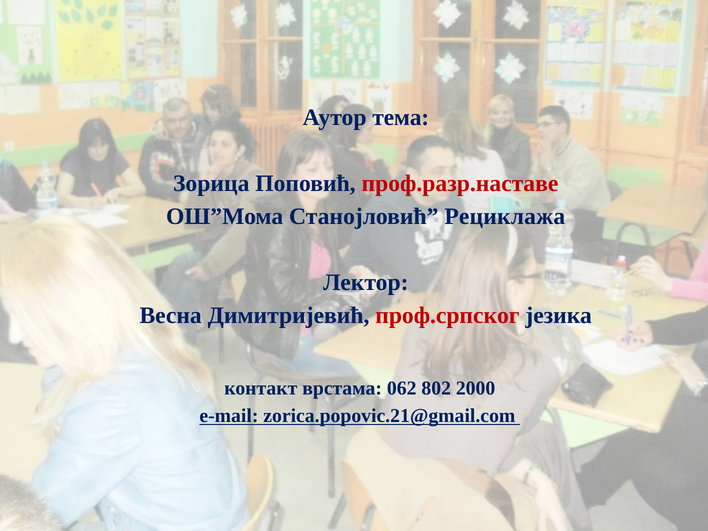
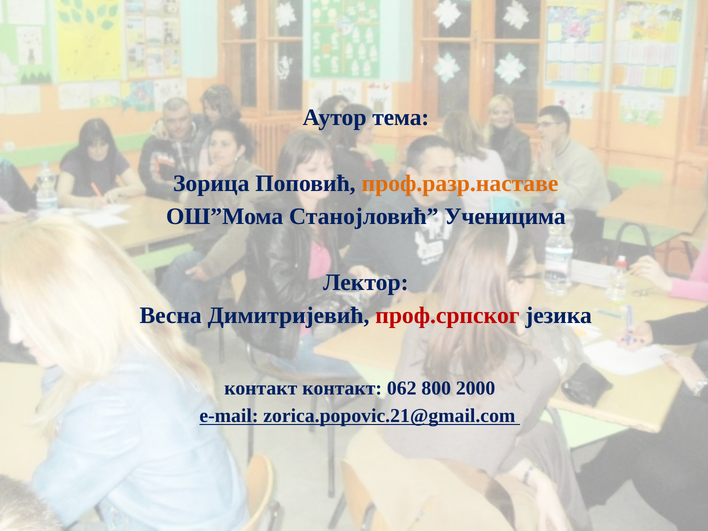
проф.разр.наставе colour: red -> orange
Рециклажа: Рециклажа -> Ученицима
контакт врстама: врстама -> контакт
802: 802 -> 800
